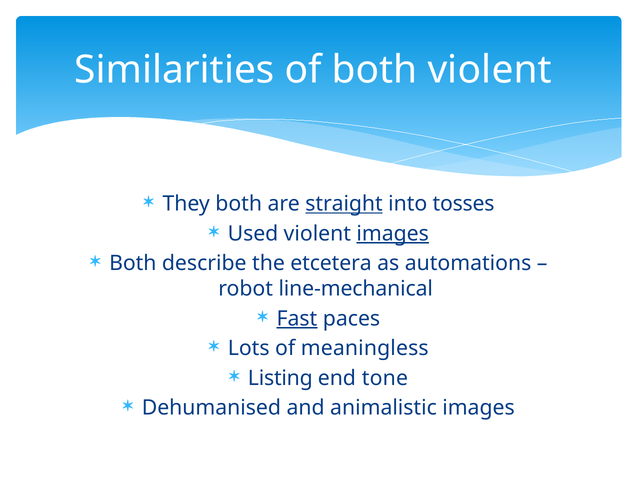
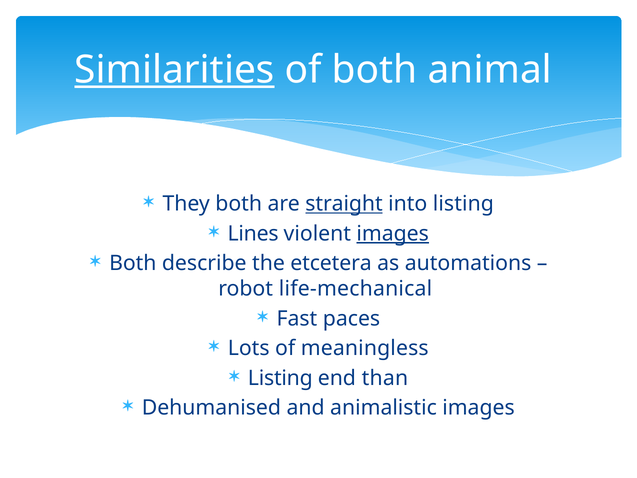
Similarities underline: none -> present
both violent: violent -> animal
into tosses: tosses -> listing
Used: Used -> Lines
line-mechanical: line-mechanical -> life-mechanical
Fast underline: present -> none
tone: tone -> than
